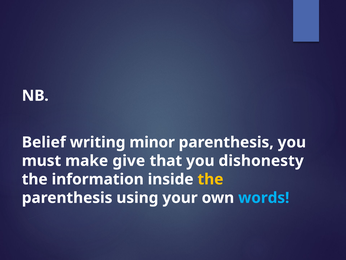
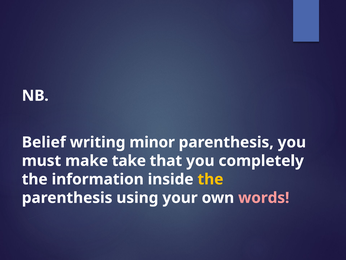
give: give -> take
dishonesty: dishonesty -> completely
words colour: light blue -> pink
